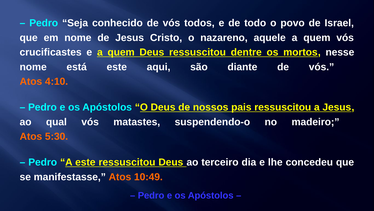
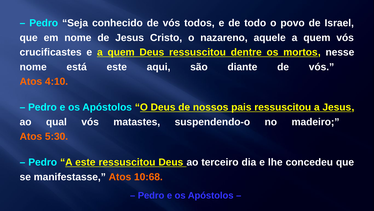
10:49: 10:49 -> 10:68
